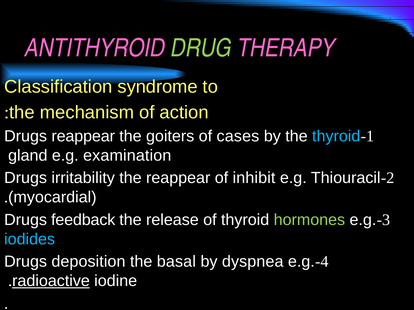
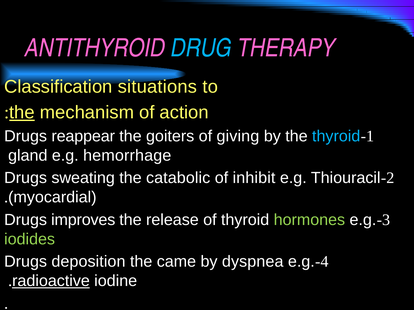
DRUG colour: light green -> light blue
syndrome: syndrome -> situations
the at (22, 113) underline: none -> present
cases: cases -> giving
examination: examination -> hemorrhage
irritability: irritability -> sweating
the reappear: reappear -> catabolic
feedback: feedback -> improves
iodides colour: light blue -> light green
basal: basal -> came
